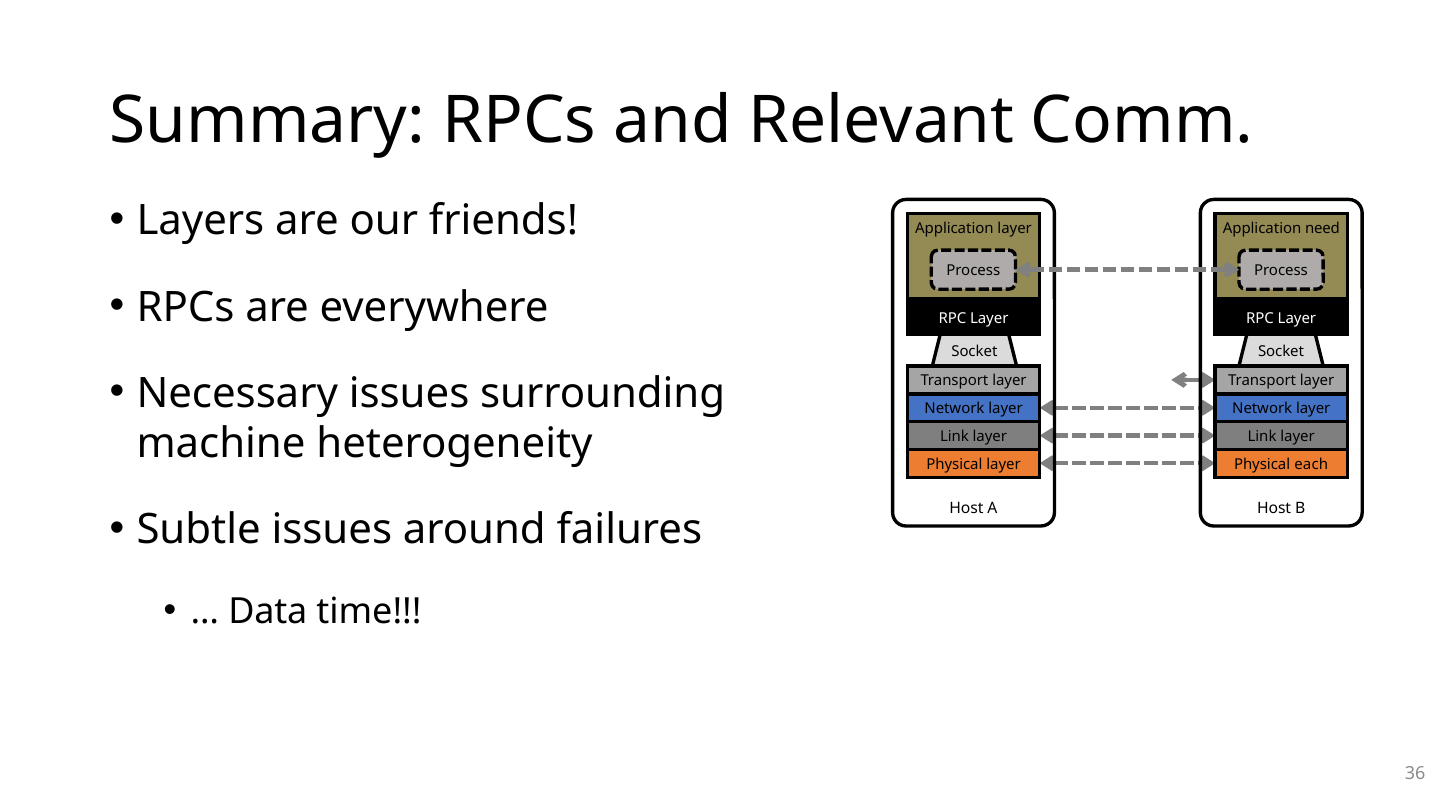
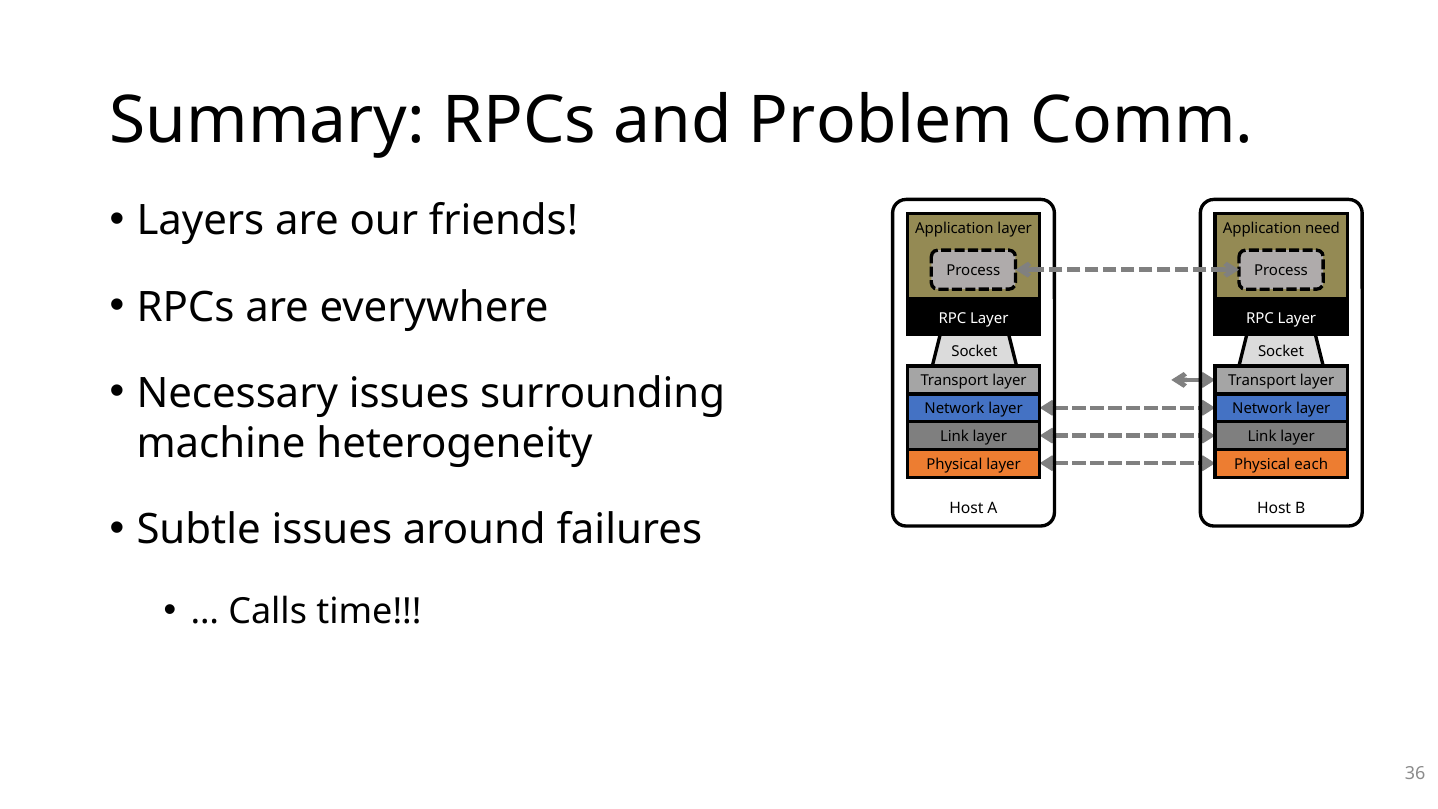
Relevant: Relevant -> Problem
Data: Data -> Calls
